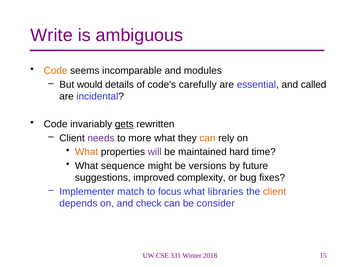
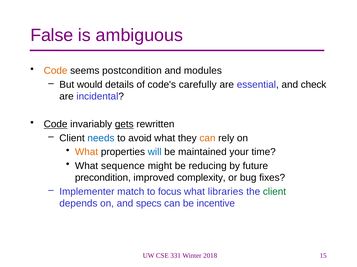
Write: Write -> False
incomparable: incomparable -> postcondition
called: called -> check
Code at (56, 125) underline: none -> present
needs colour: purple -> blue
more: more -> avoid
will colour: purple -> blue
hard: hard -> your
versions: versions -> reducing
suggestions: suggestions -> precondition
client at (274, 192) colour: orange -> green
check: check -> specs
consider: consider -> incentive
